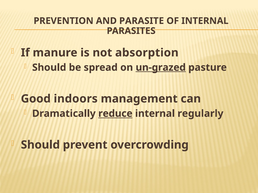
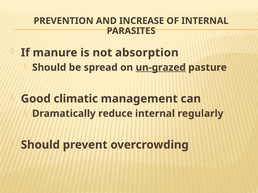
PARASITE: PARASITE -> INCREASE
indoors: indoors -> climatic
reduce underline: present -> none
